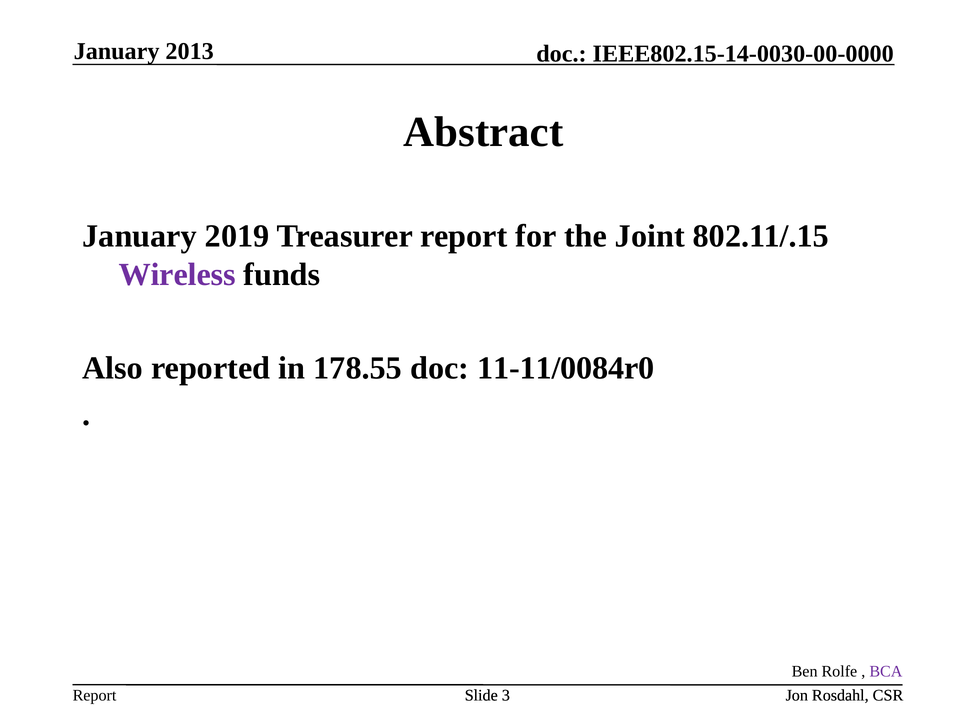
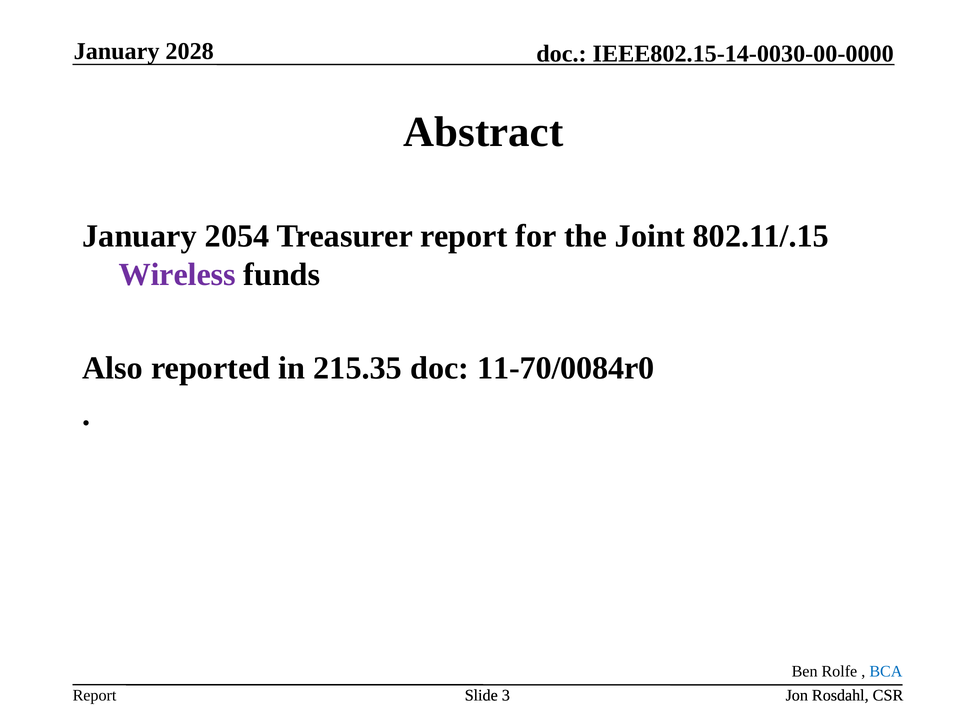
2013: 2013 -> 2028
2019: 2019 -> 2054
178.55: 178.55 -> 215.35
11-11/0084r0: 11-11/0084r0 -> 11-70/0084r0
BCA colour: purple -> blue
